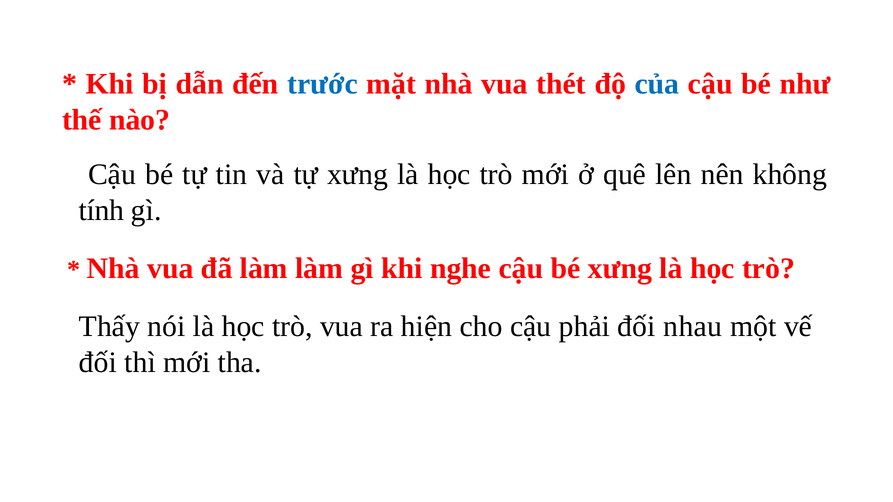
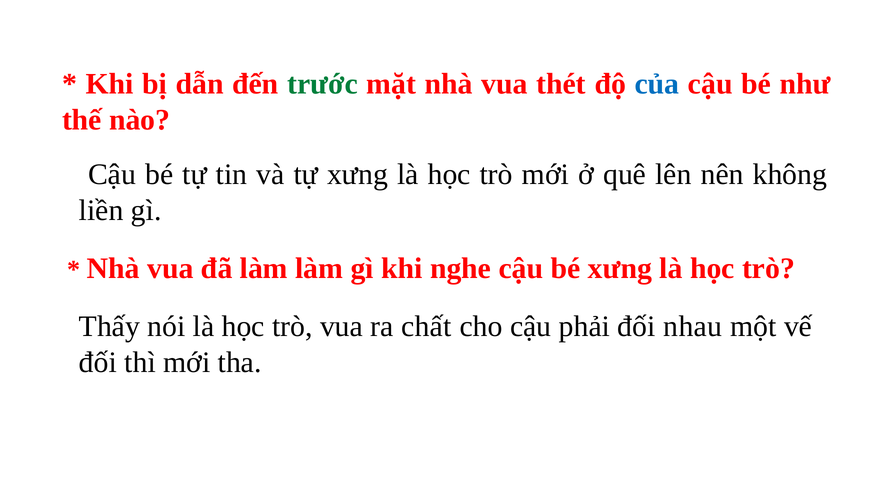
trước colour: blue -> green
tính: tính -> liền
hiện: hiện -> chất
